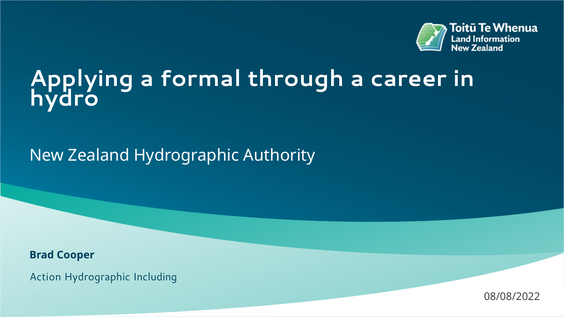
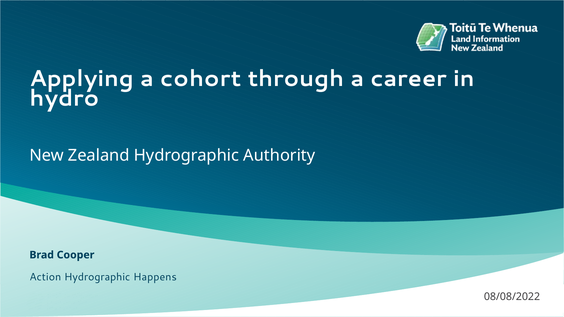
formal: formal -> cohort
Including: Including -> Happens
